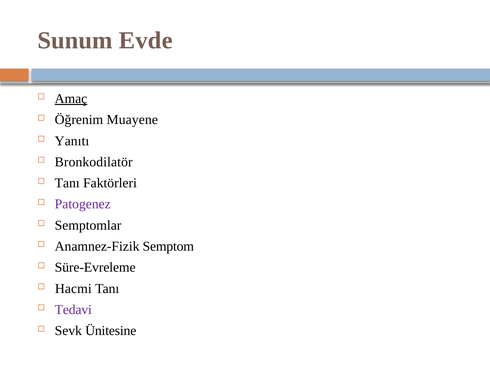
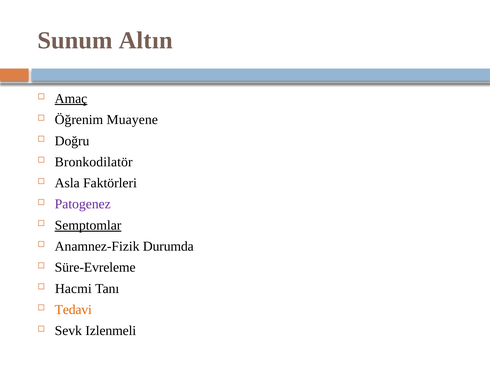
Evde: Evde -> Altın
Yanıtı: Yanıtı -> Doğru
Tanı at (67, 183): Tanı -> Asla
Semptomlar underline: none -> present
Semptom: Semptom -> Durumda
Tedavi colour: purple -> orange
Ünitesine: Ünitesine -> Izlenmeli
